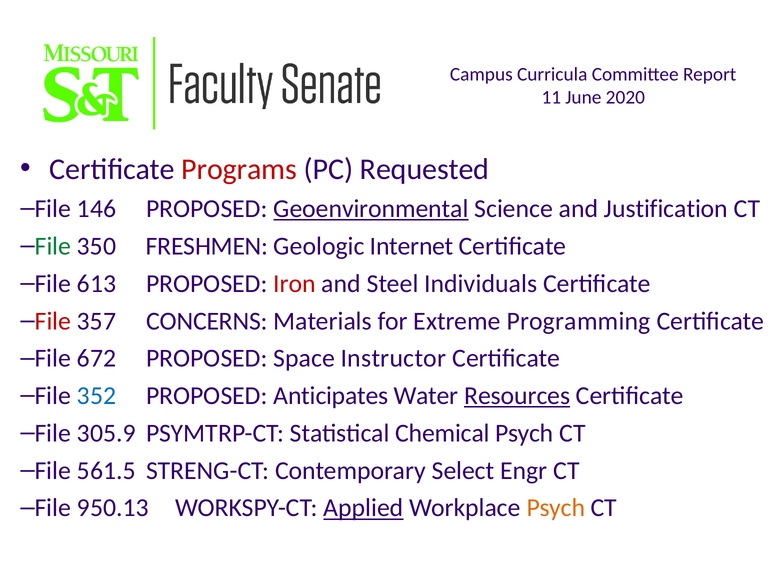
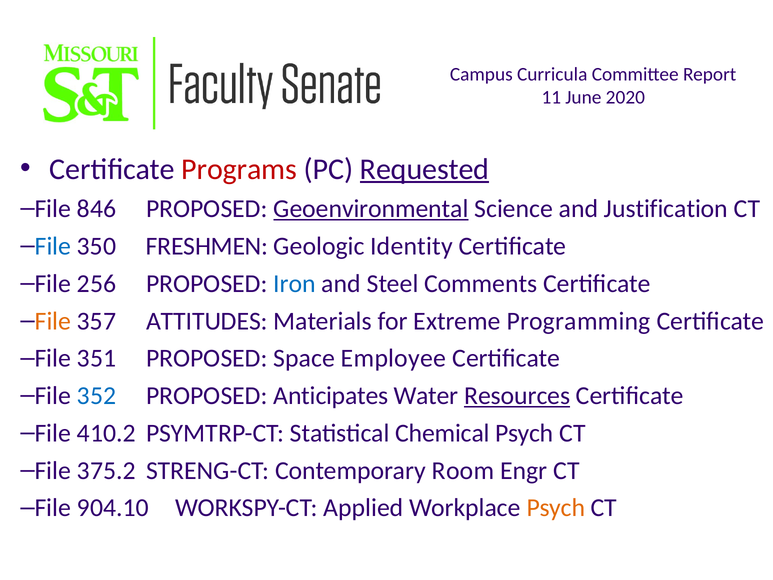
Requested underline: none -> present
146: 146 -> 846
File at (53, 246) colour: green -> blue
Internet: Internet -> Identity
613: 613 -> 256
Iron colour: red -> blue
Individuals: Individuals -> Comments
File at (53, 321) colour: red -> orange
CONCERNS: CONCERNS -> ATTITUDES
672: 672 -> 351
Instructor: Instructor -> Employee
305.9: 305.9 -> 410.2
561.5: 561.5 -> 375.2
Select: Select -> Room
950.13: 950.13 -> 904.10
Applied underline: present -> none
